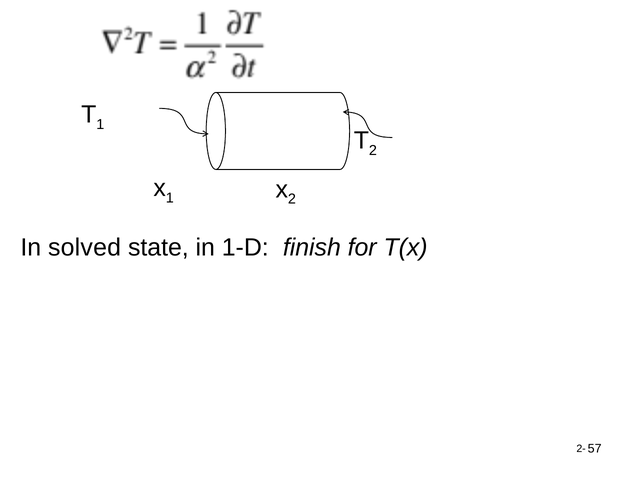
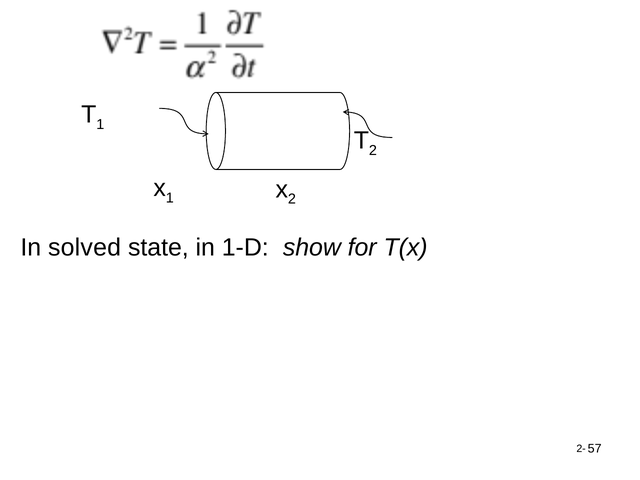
finish: finish -> show
